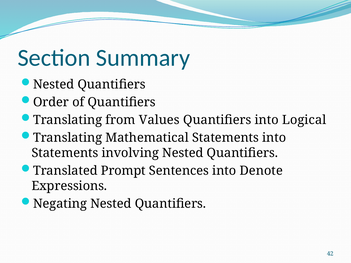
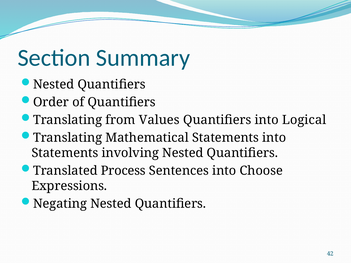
Prompt: Prompt -> Process
Denote: Denote -> Choose
